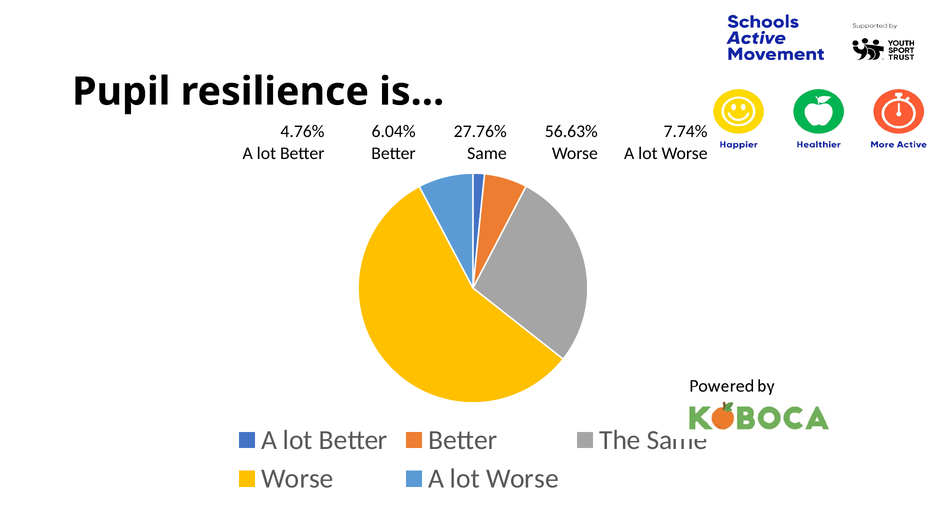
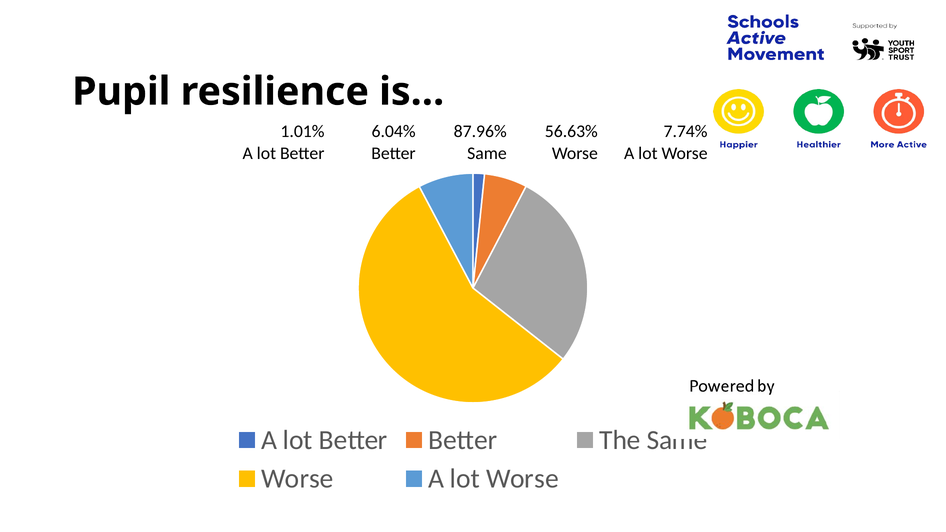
4.76%: 4.76% -> 1.01%
27.76%: 27.76% -> 87.96%
